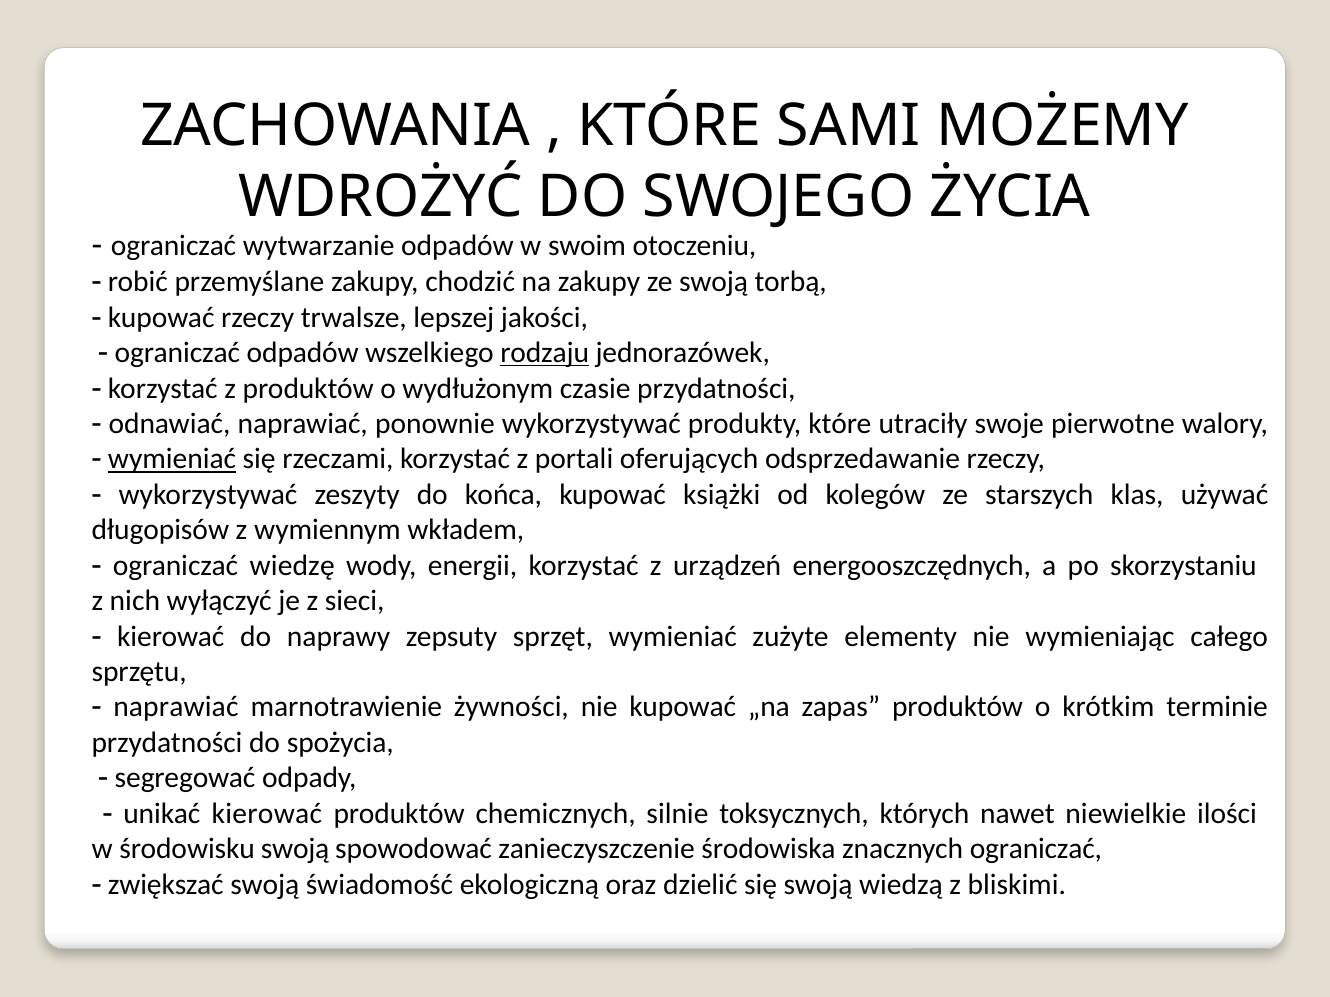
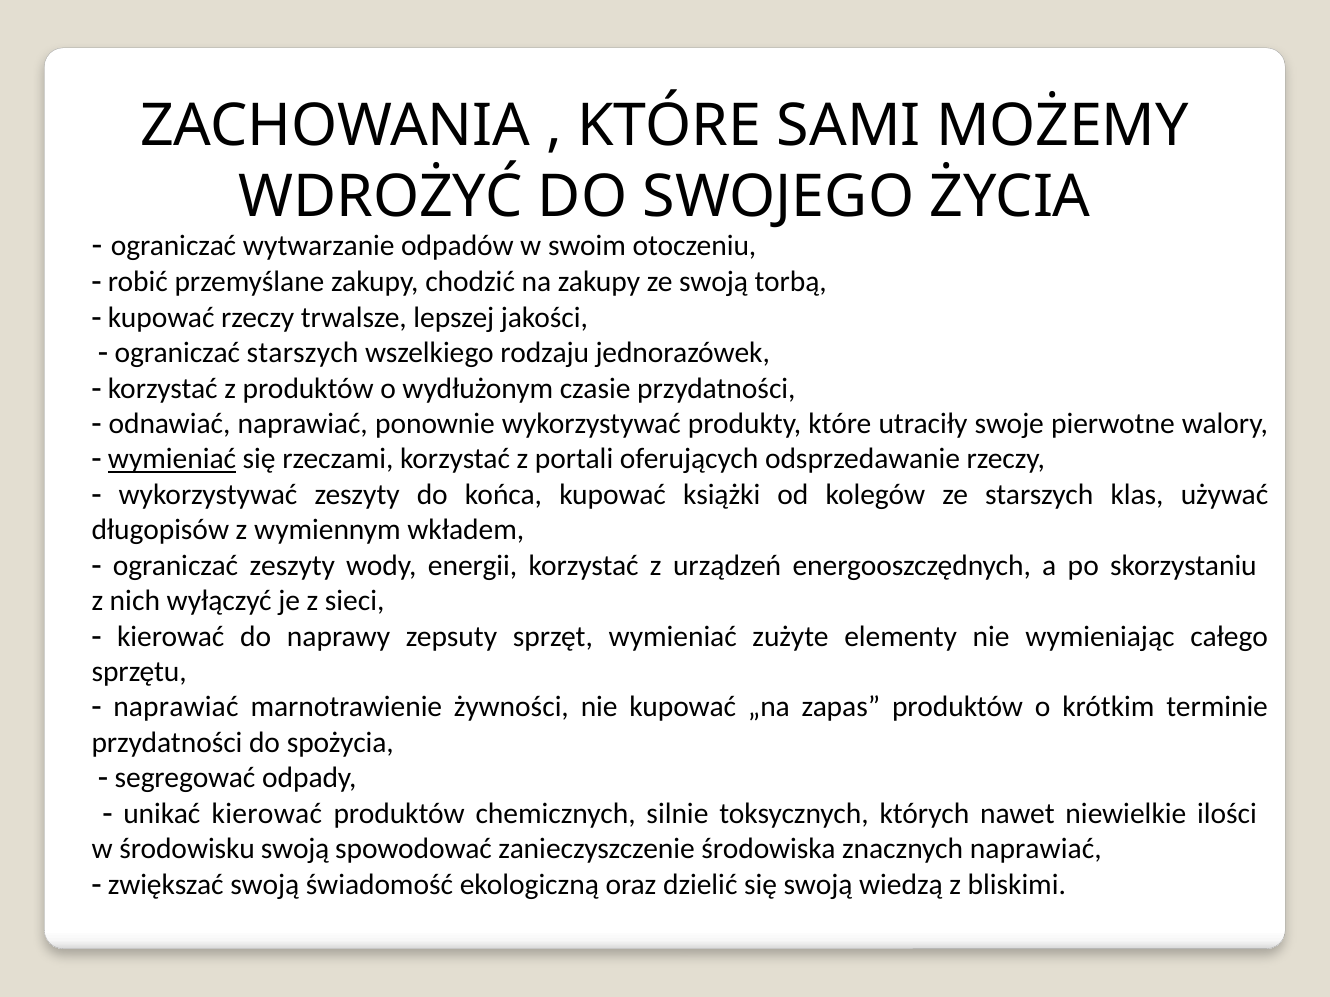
ograniczać odpadów: odpadów -> starszych
rodzaju underline: present -> none
ograniczać wiedzę: wiedzę -> zeszyty
znacznych ograniczać: ograniczać -> naprawiać
